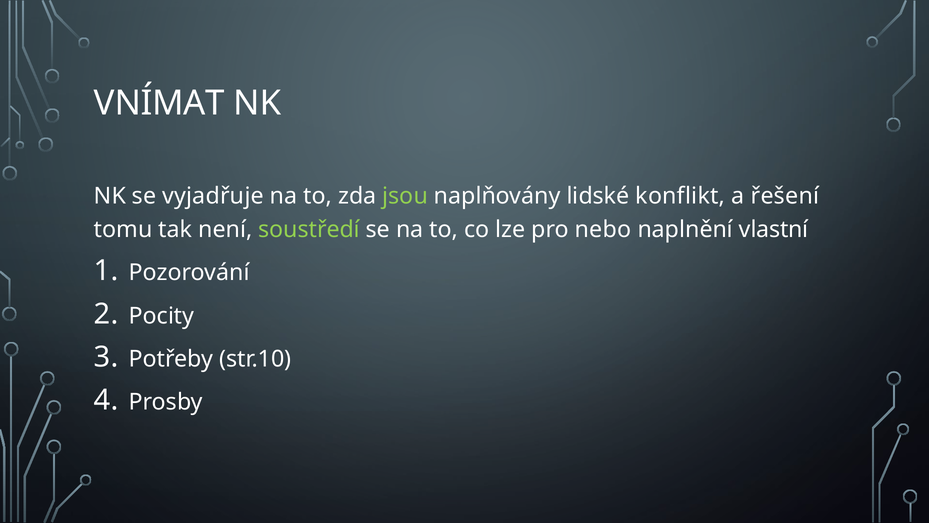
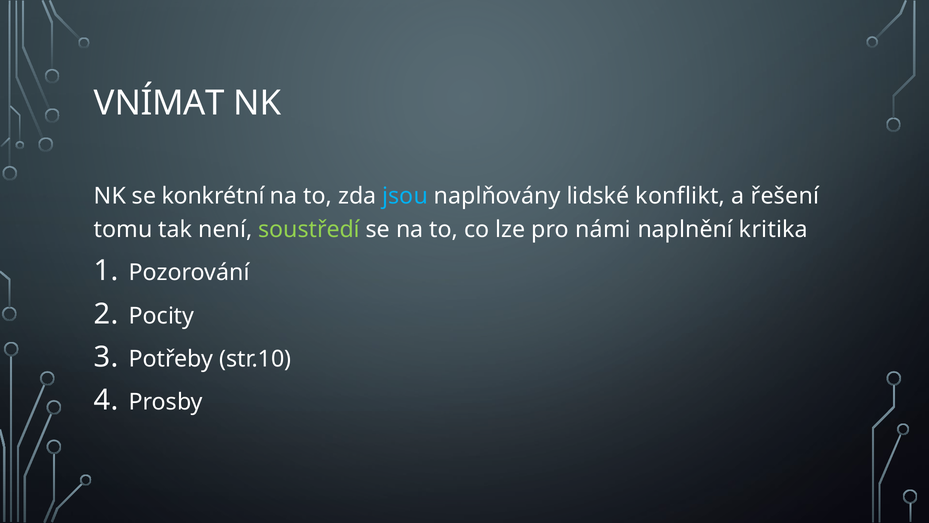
vyjadřuje: vyjadřuje -> konkrétní
jsou colour: light green -> light blue
nebo: nebo -> námi
vlastní: vlastní -> kritika
